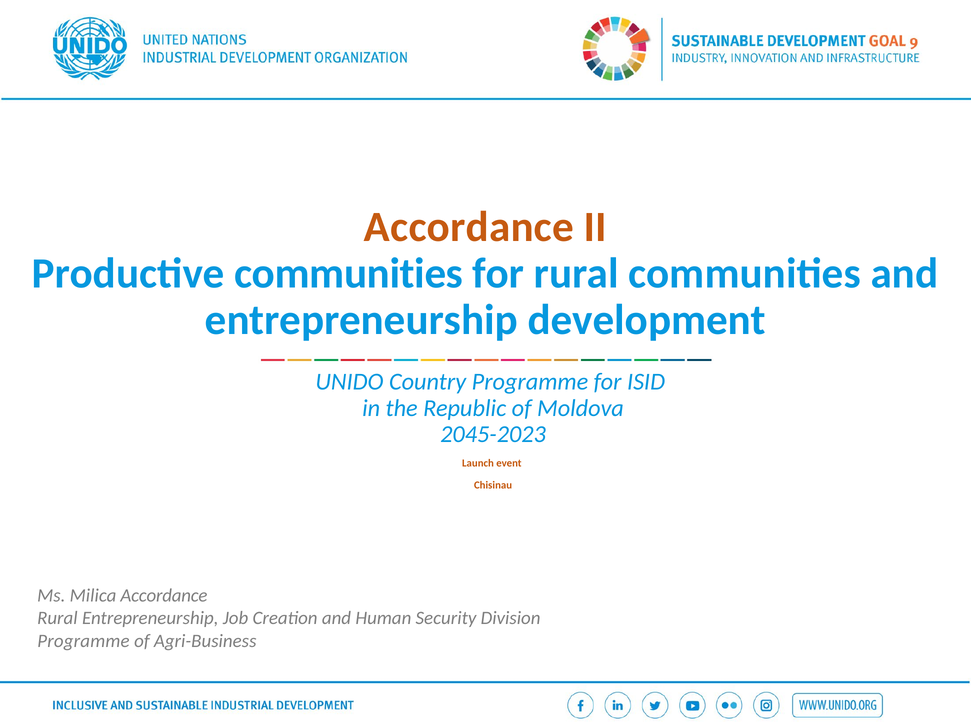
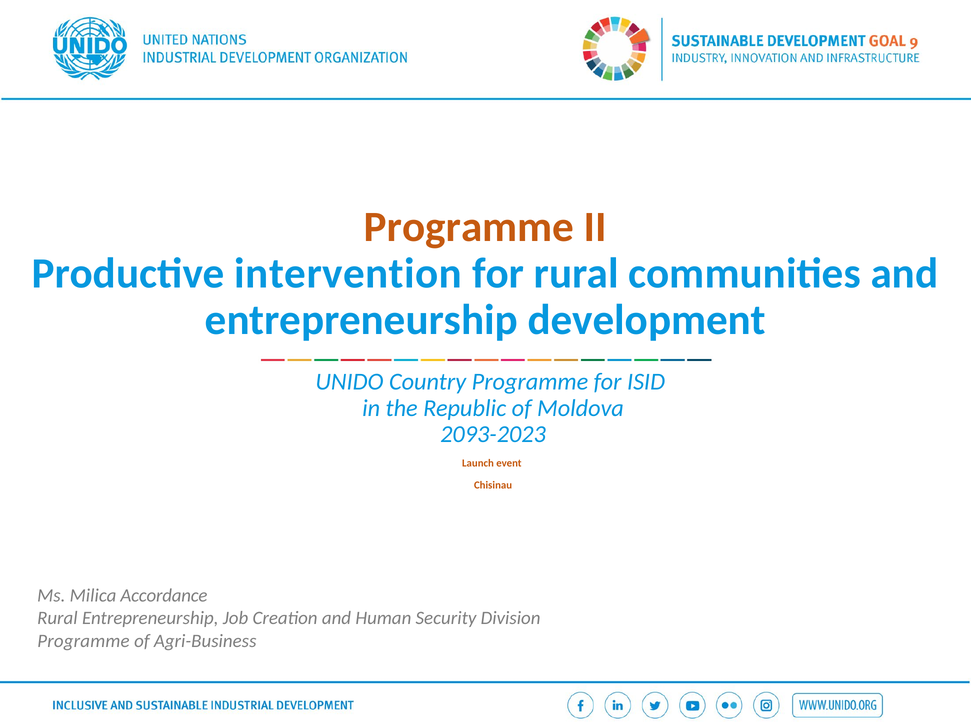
Accordance at (469, 227): Accordance -> Programme
Productive communities: communities -> intervention
2045-2023: 2045-2023 -> 2093-2023
